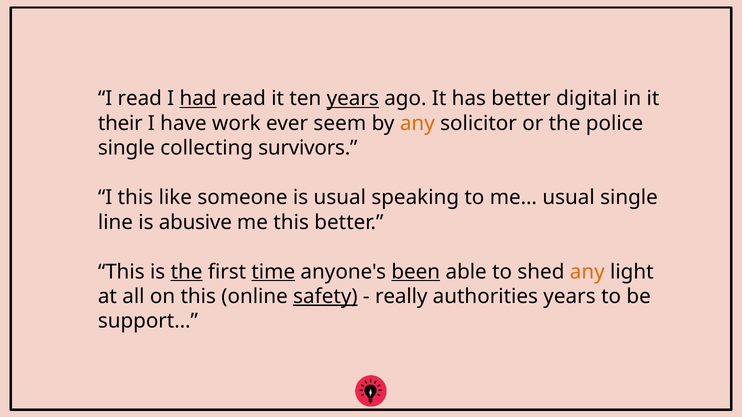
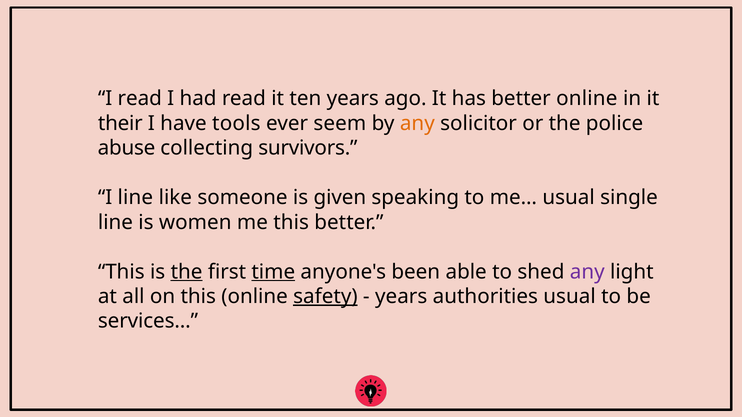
had underline: present -> none
years at (353, 99) underline: present -> none
better digital: digital -> online
work: work -> tools
single at (126, 148): single -> abuse
I this: this -> line
is usual: usual -> given
abusive: abusive -> women
been underline: present -> none
any at (587, 272) colour: orange -> purple
really at (401, 297): really -> years
authorities years: years -> usual
support…: support… -> services…
